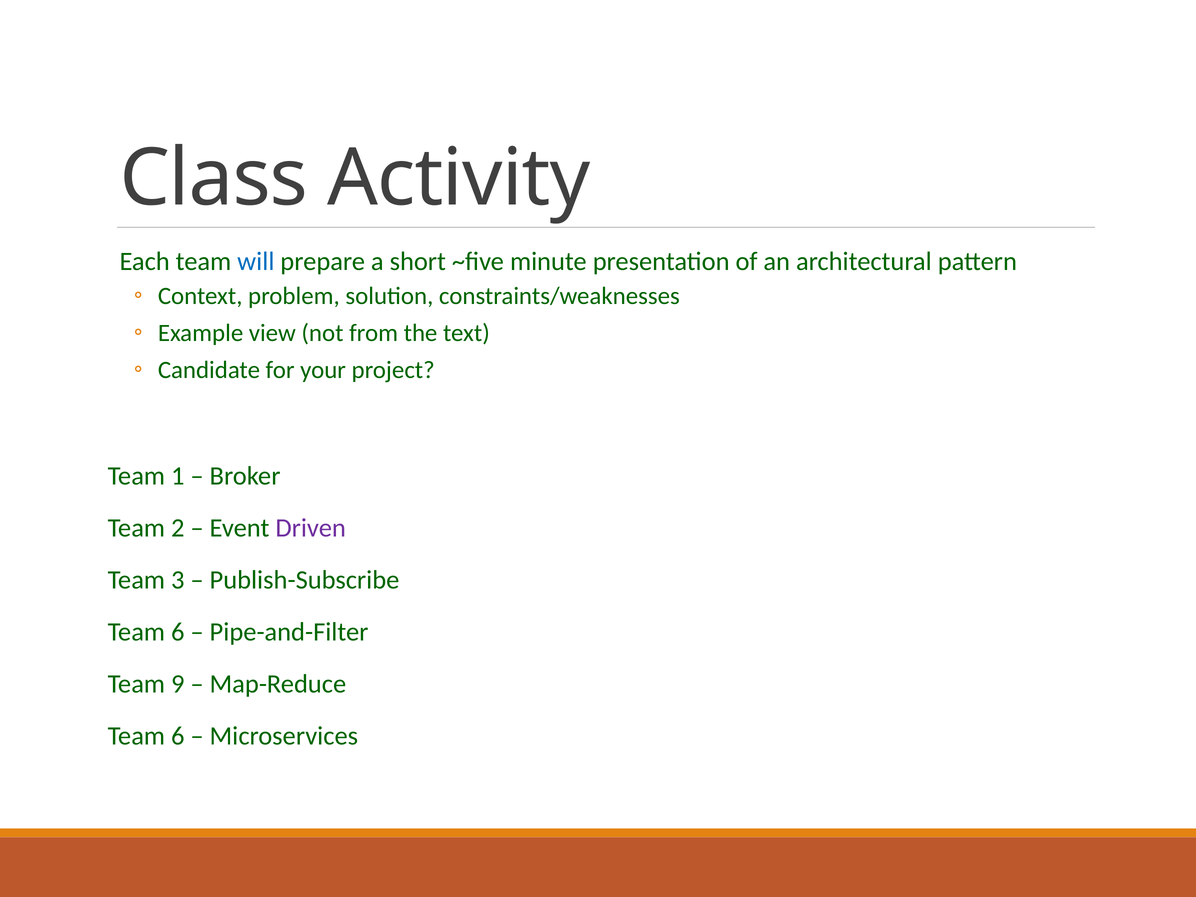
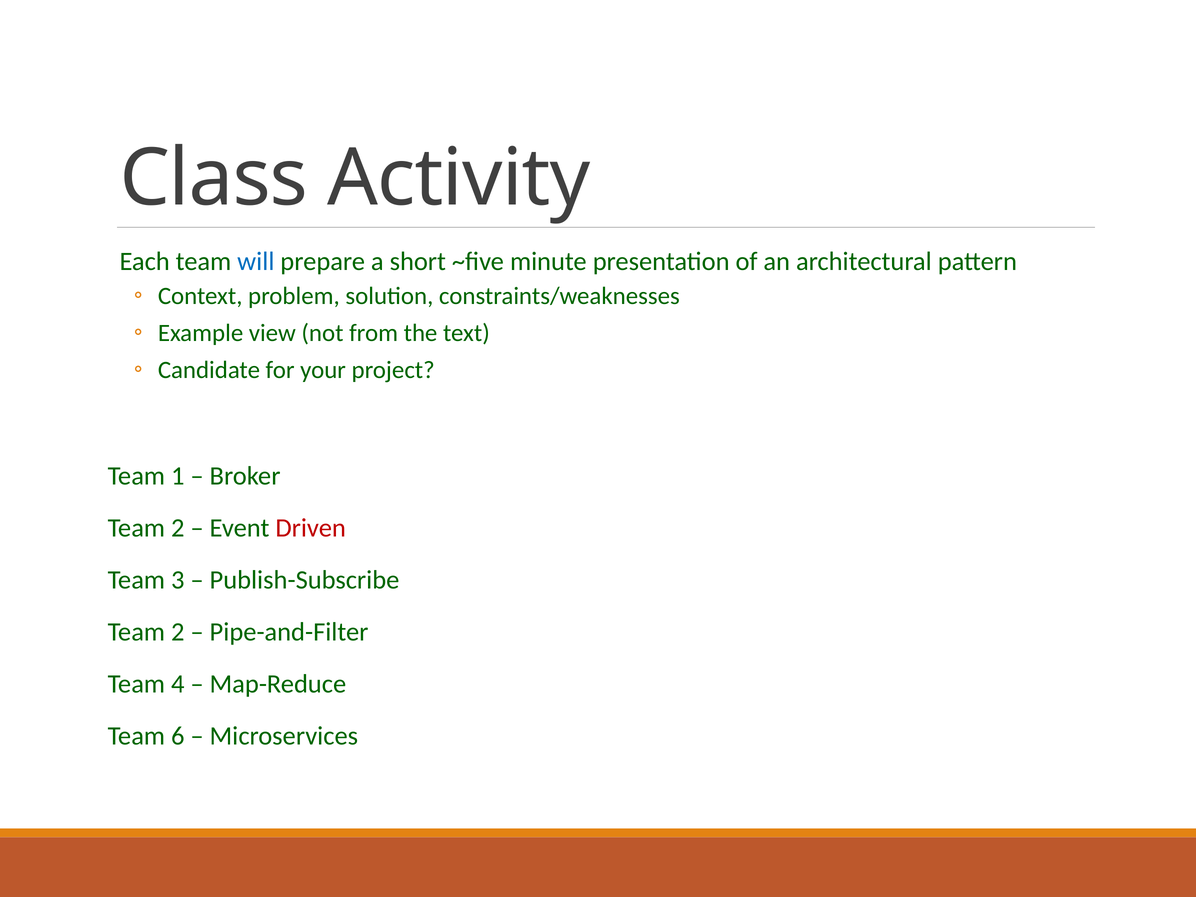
Driven colour: purple -> red
6 at (178, 632): 6 -> 2
9: 9 -> 4
